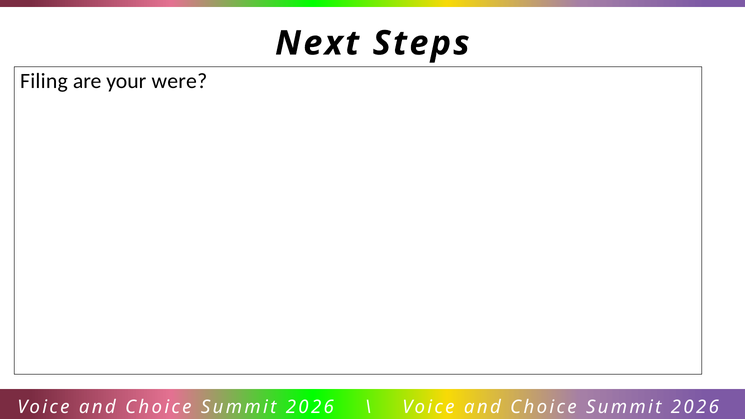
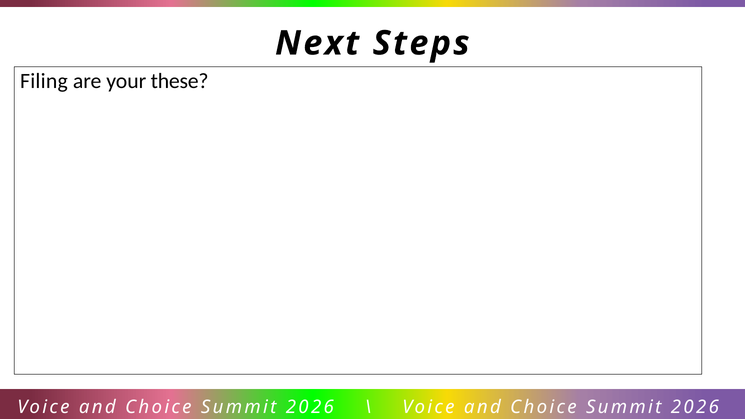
were: were -> these
